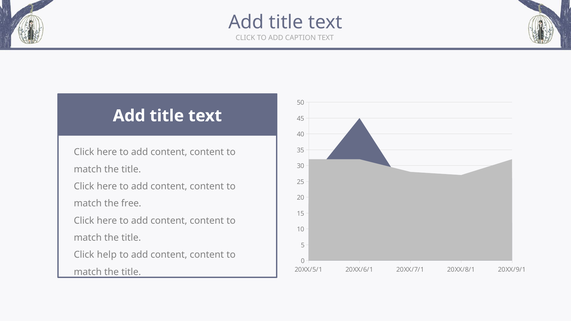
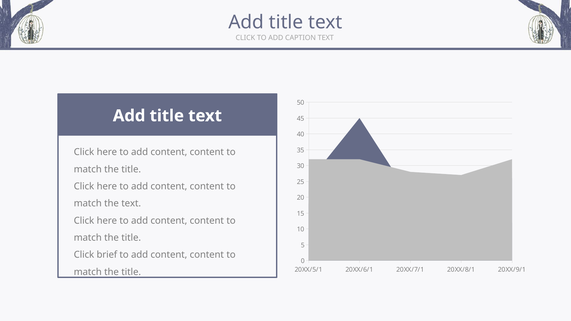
the free: free -> text
help: help -> brief
